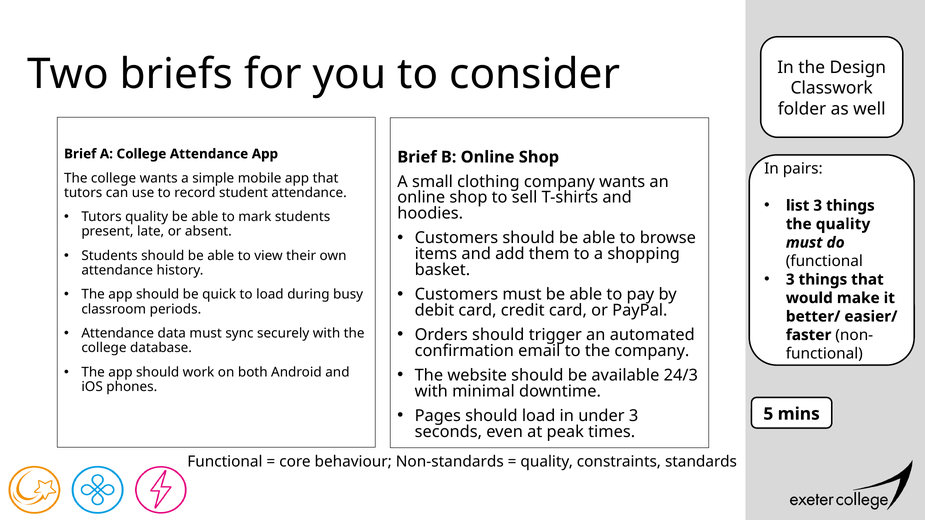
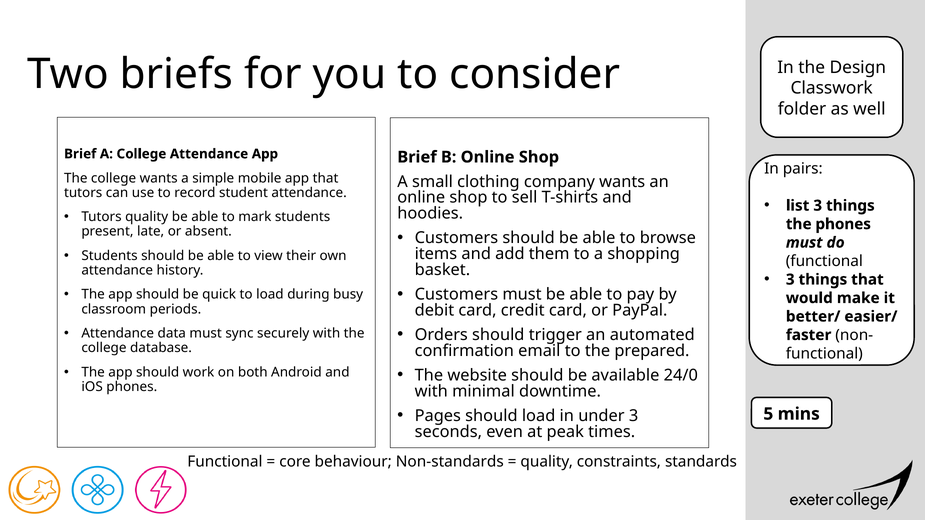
the quality: quality -> phones
the company: company -> prepared
24/3: 24/3 -> 24/0
